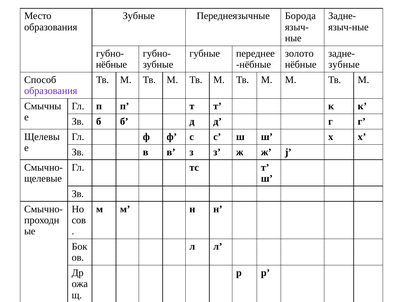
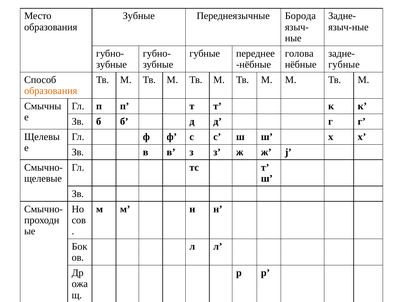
золото: золото -> голова
нёбные at (111, 65): нёбные -> зубные
зубные at (344, 65): зубные -> губные
образования at (51, 91) colour: purple -> orange
